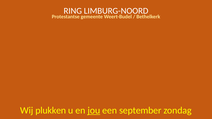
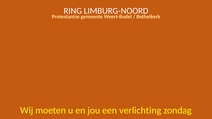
plukken: plukken -> moeten
jou underline: present -> none
september: september -> verlichting
